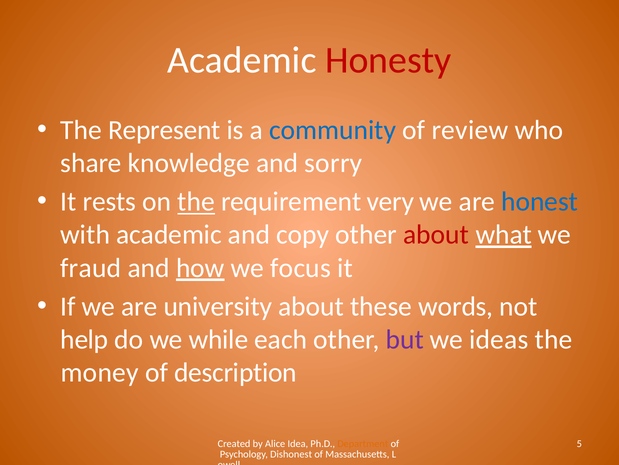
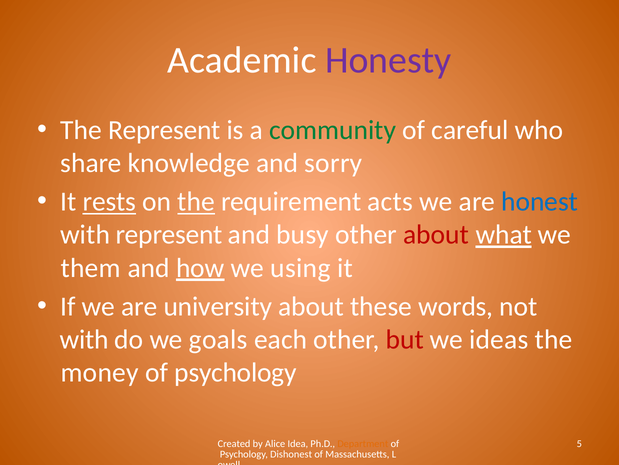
Honesty colour: red -> purple
community colour: blue -> green
review: review -> careful
rests underline: none -> present
very: very -> acts
with academic: academic -> represent
copy: copy -> busy
fraud: fraud -> them
focus: focus -> using
help at (84, 339): help -> with
while: while -> goals
but colour: purple -> red
description at (236, 372): description -> psychology
